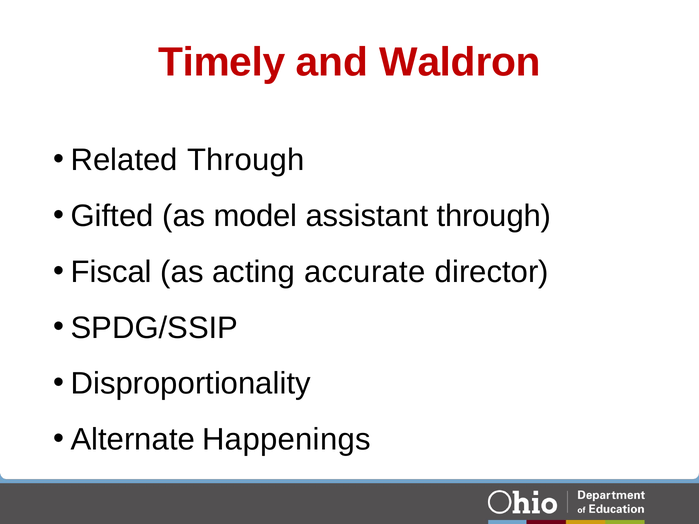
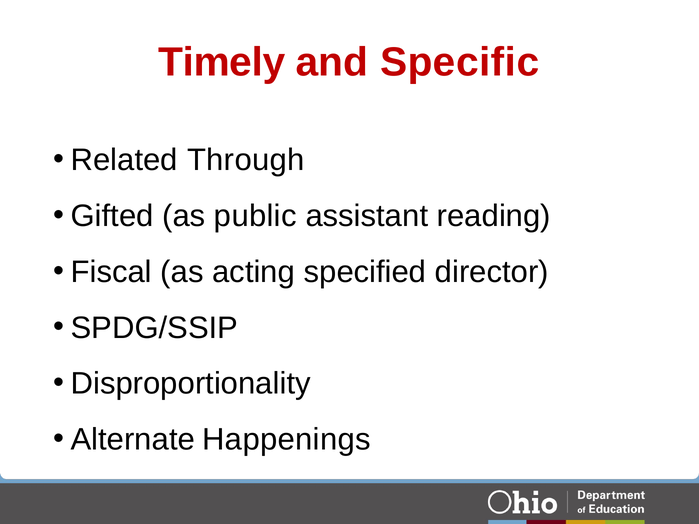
Waldron: Waldron -> Specific
model: model -> public
assistant through: through -> reading
accurate: accurate -> specified
